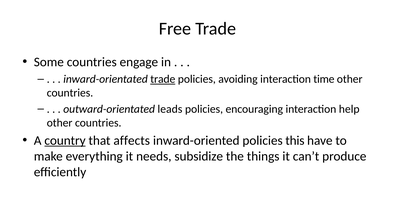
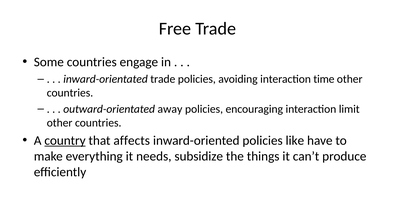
trade at (163, 79) underline: present -> none
leads: leads -> away
help: help -> limit
this: this -> like
